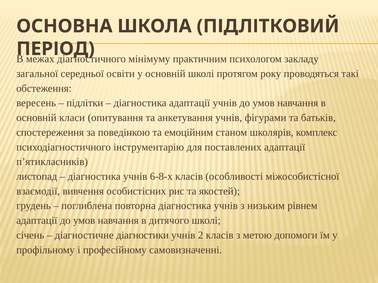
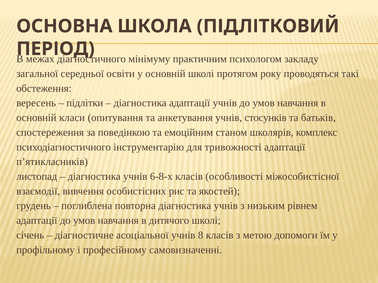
фігурами: фігурами -> стосунків
поставлених: поставлених -> тривожності
діагностики: діагностики -> асоціальної
2: 2 -> 8
